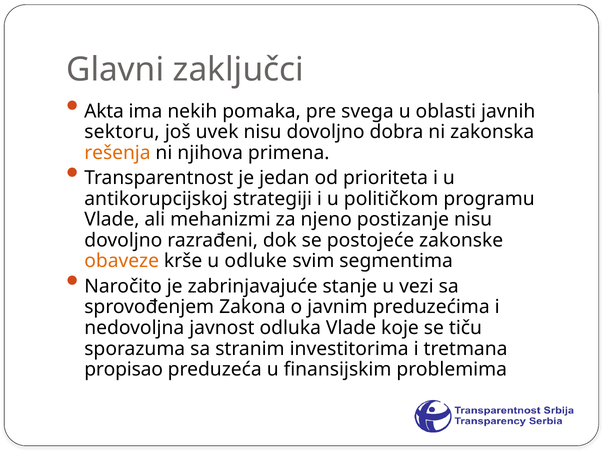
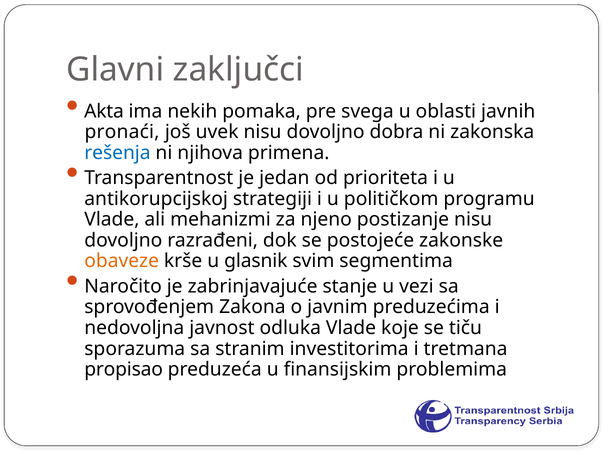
sektoru: sektoru -> pronaći
rešenja colour: orange -> blue
odluke: odluke -> glasnik
